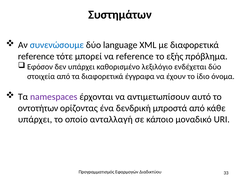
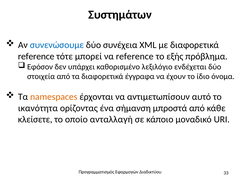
language: language -> συνέχεια
namespaces colour: purple -> orange
οντοτήτων: οντοτήτων -> ικανότητα
δενδρική: δενδρική -> σήμανση
υπάρχει at (35, 120): υπάρχει -> κλείσετε
